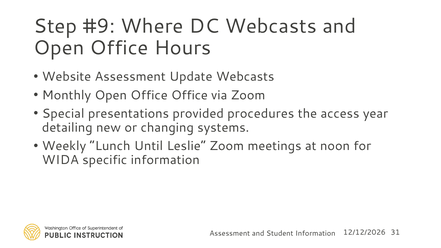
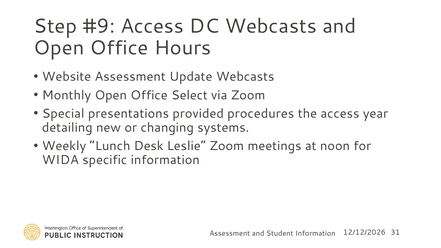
Where at (152, 26): Where -> Access
Office Office: Office -> Select
Until: Until -> Desk
